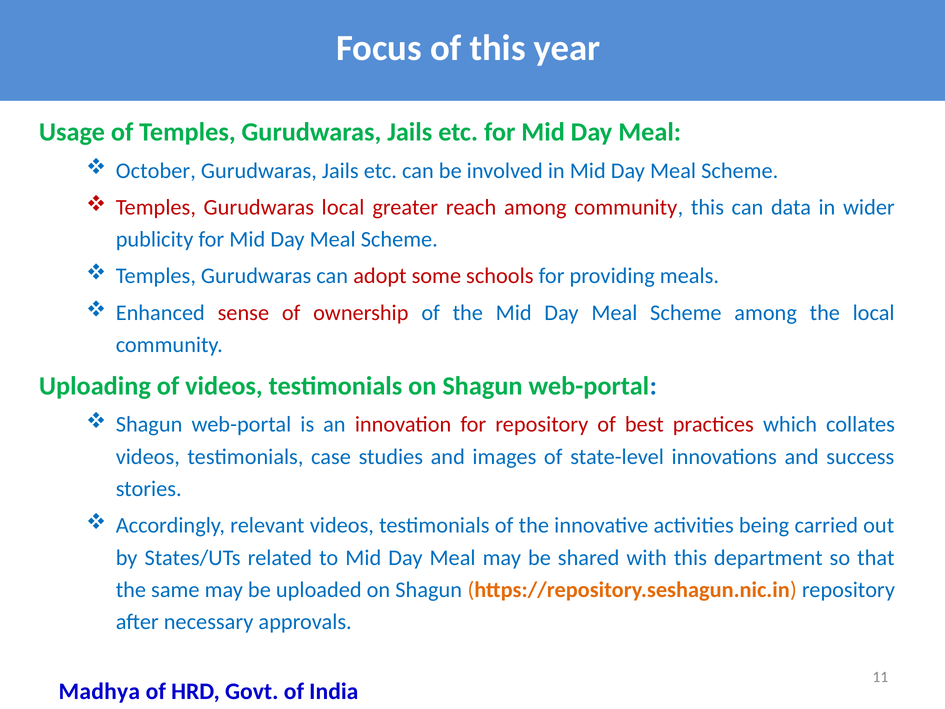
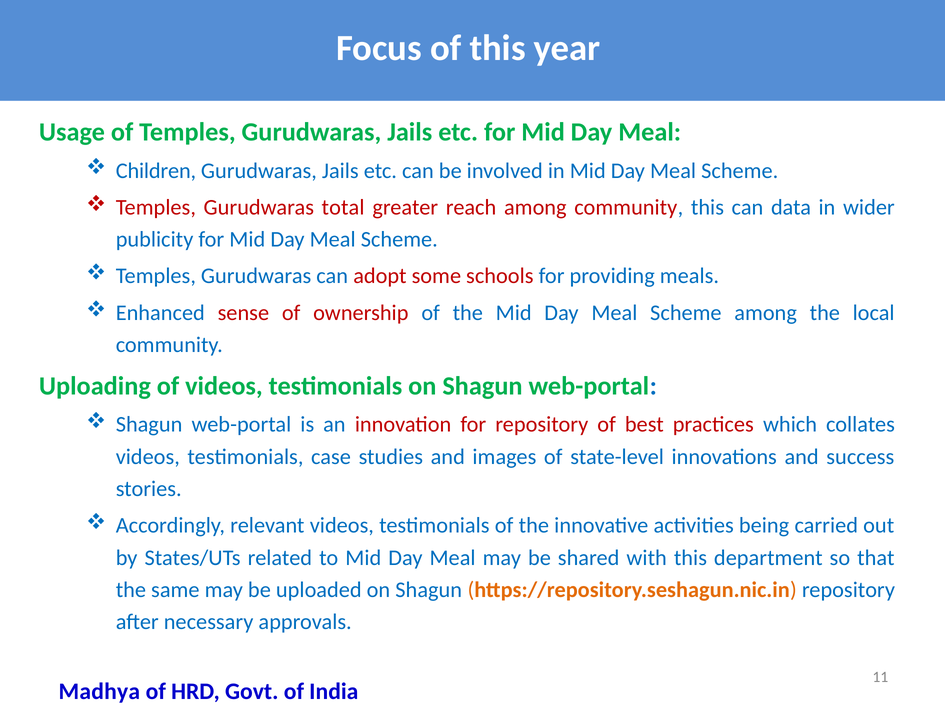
October: October -> Children
Gurudwaras local: local -> total
